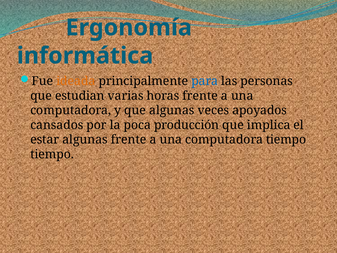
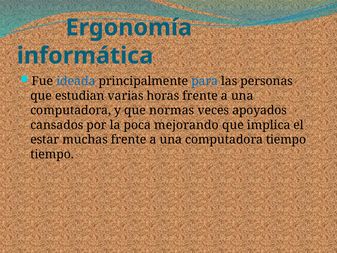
ideada colour: orange -> blue
que algunas: algunas -> normas
producción: producción -> mejorando
estar algunas: algunas -> muchas
